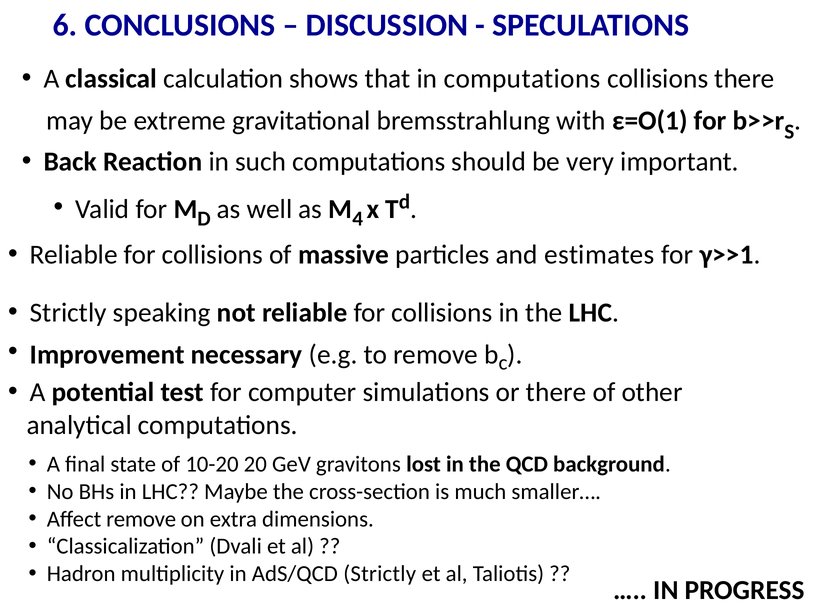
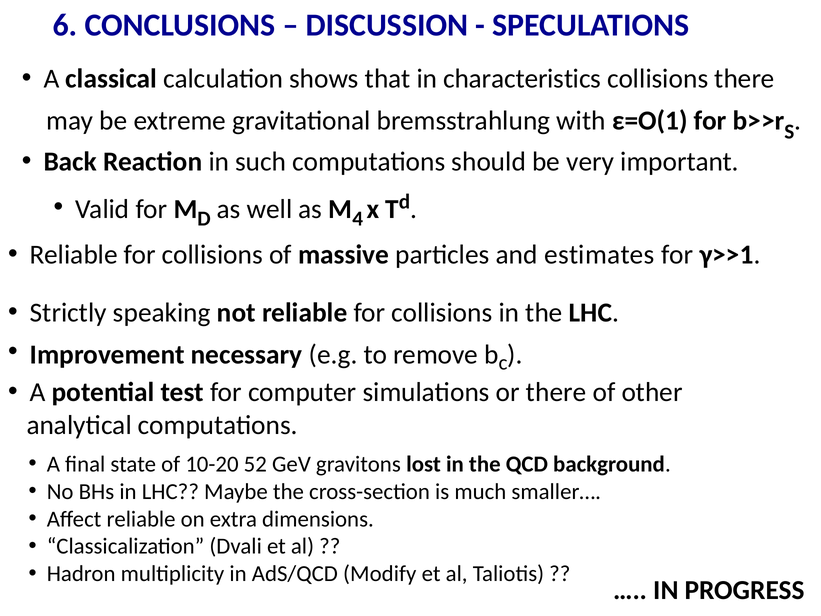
in computations: computations -> characteristics
20: 20 -> 52
Affect remove: remove -> reliable
AdS/QCD Strictly: Strictly -> Modify
